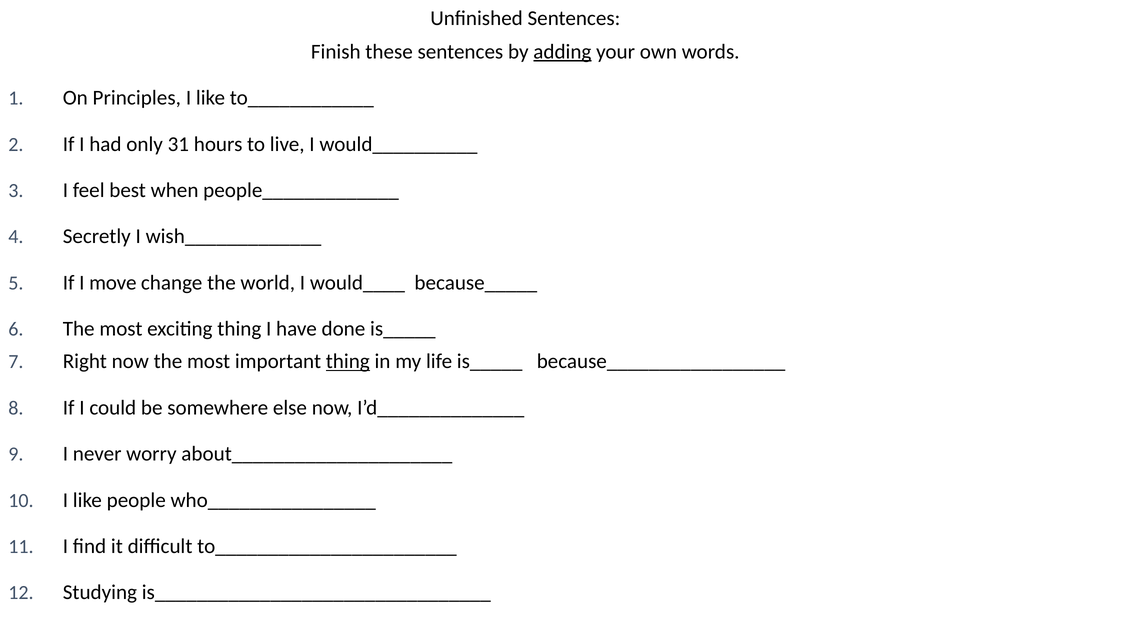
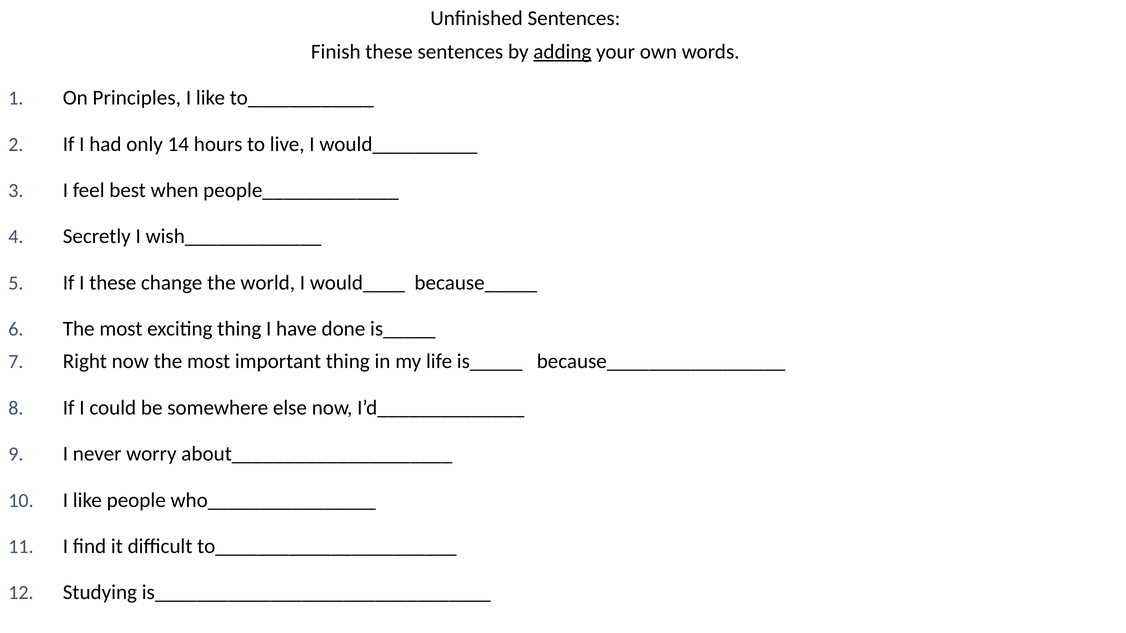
31: 31 -> 14
I move: move -> these
thing at (348, 362) underline: present -> none
